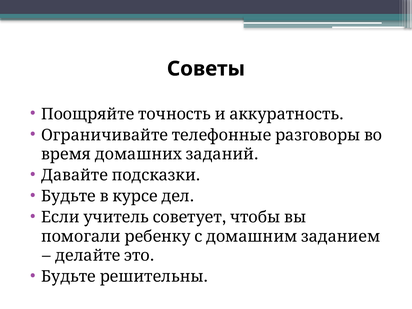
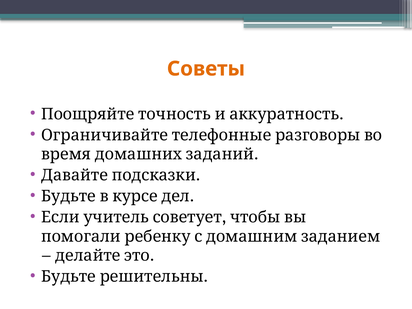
Советы colour: black -> orange
